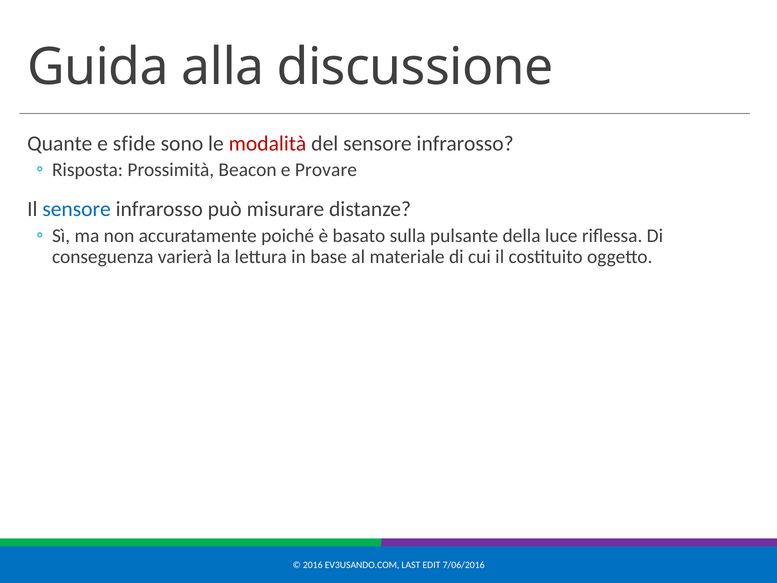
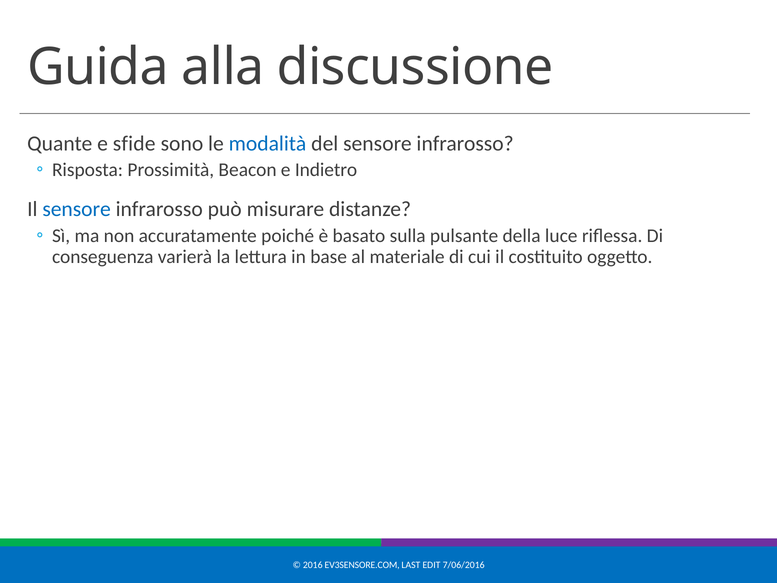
modalità colour: red -> blue
Provare: Provare -> Indietro
EV3USANDO.COM: EV3USANDO.COM -> EV3SENSORE.COM
